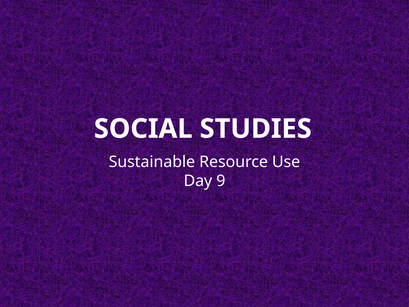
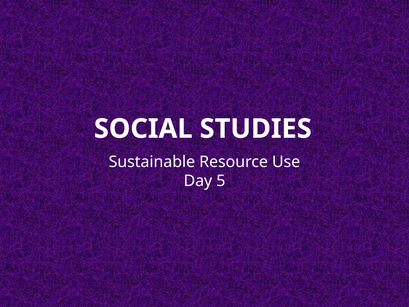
9: 9 -> 5
